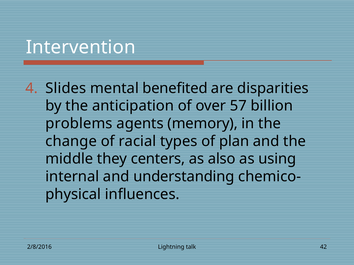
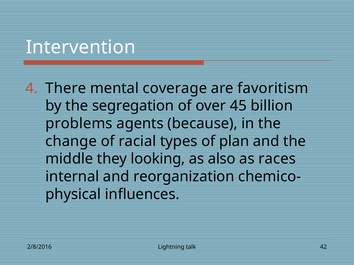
Slides: Slides -> There
benefited: benefited -> coverage
disparities: disparities -> favoritism
anticipation: anticipation -> segregation
57: 57 -> 45
memory: memory -> because
centers: centers -> looking
using: using -> races
understanding: understanding -> reorganization
